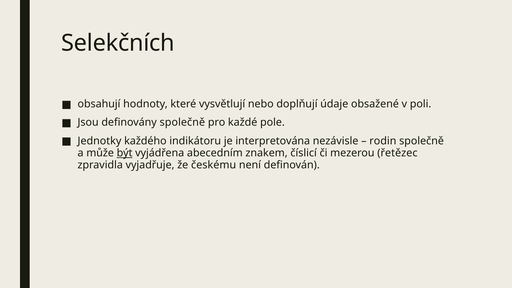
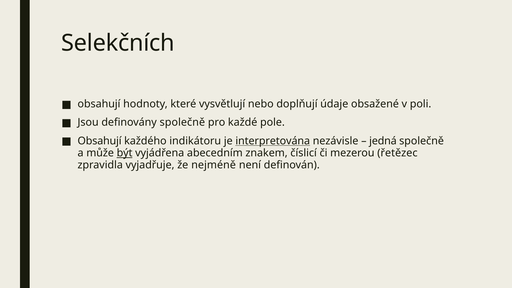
Jednotky at (99, 141): Jednotky -> Obsahují
interpretována underline: none -> present
rodin: rodin -> jedná
českému: českému -> nejméně
